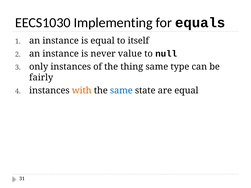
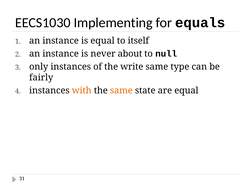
value: value -> about
thing: thing -> write
same at (121, 91) colour: blue -> orange
